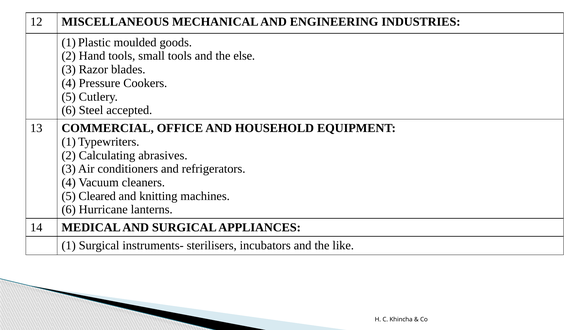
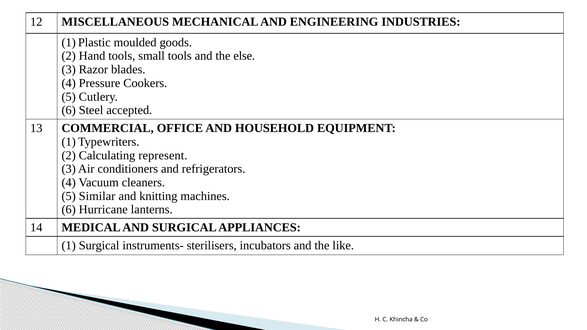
abrasives: abrasives -> represent
Cleared: Cleared -> Similar
